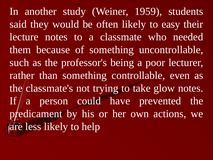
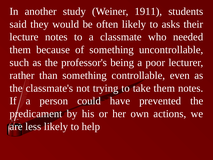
1959: 1959 -> 1911
easy: easy -> asks
take glow: glow -> them
